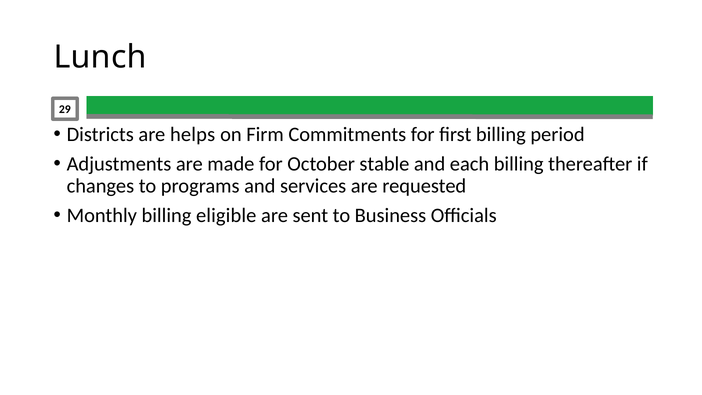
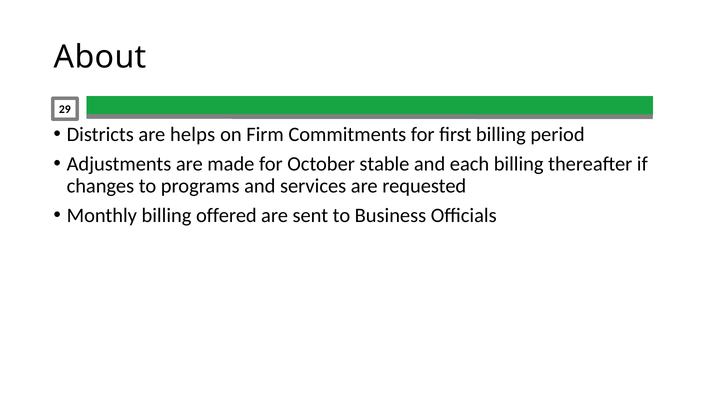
Lunch: Lunch -> About
eligible: eligible -> offered
